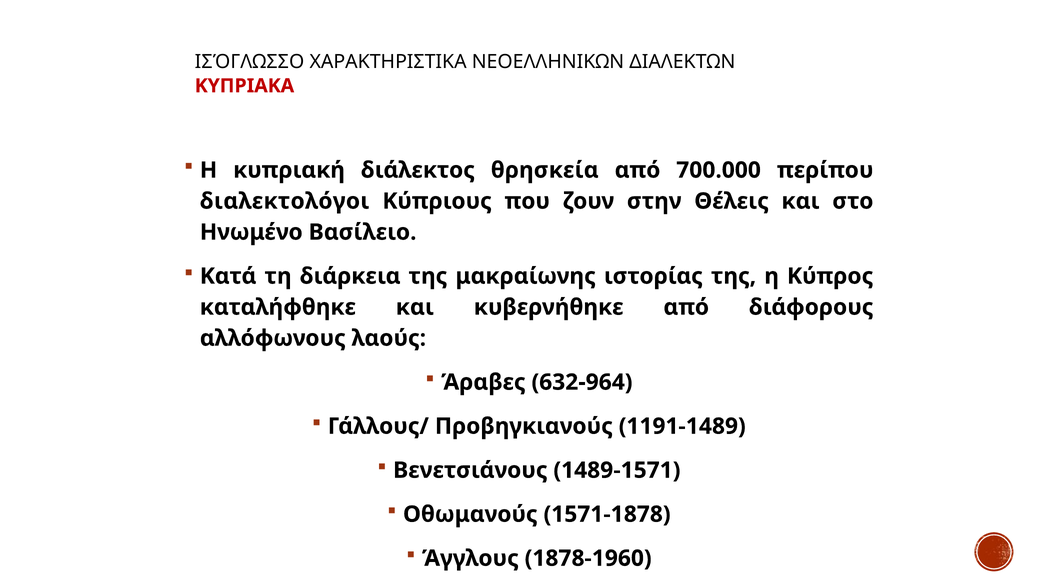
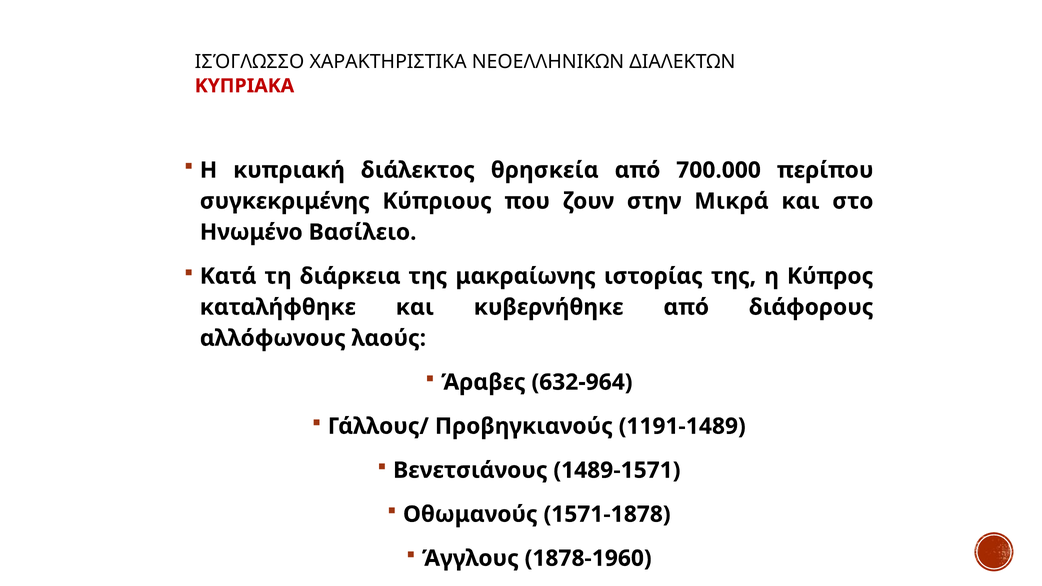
διαλεκτολόγοι: διαλεκτολόγοι -> συγκεκριμένης
Θέλεις: Θέλεις -> Μικρά
